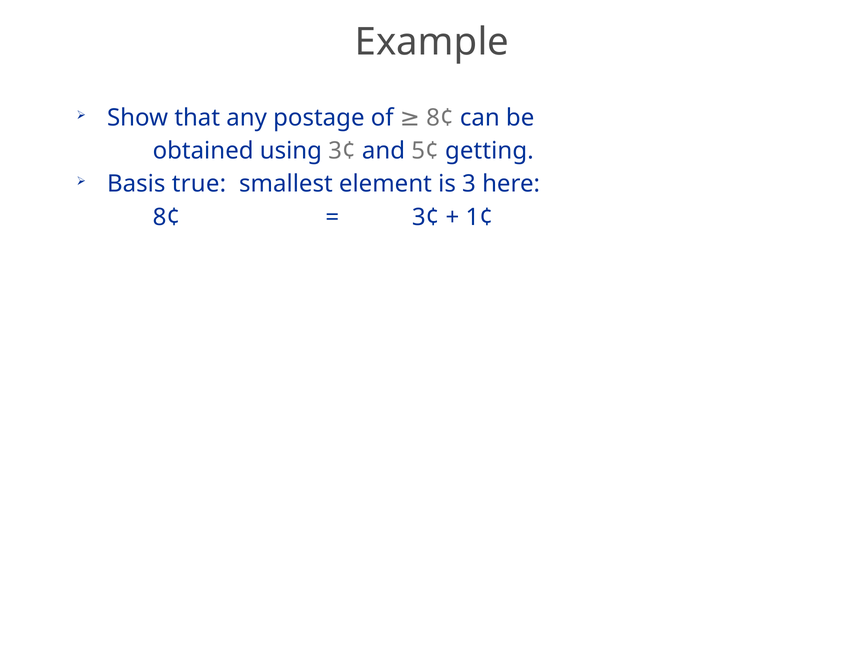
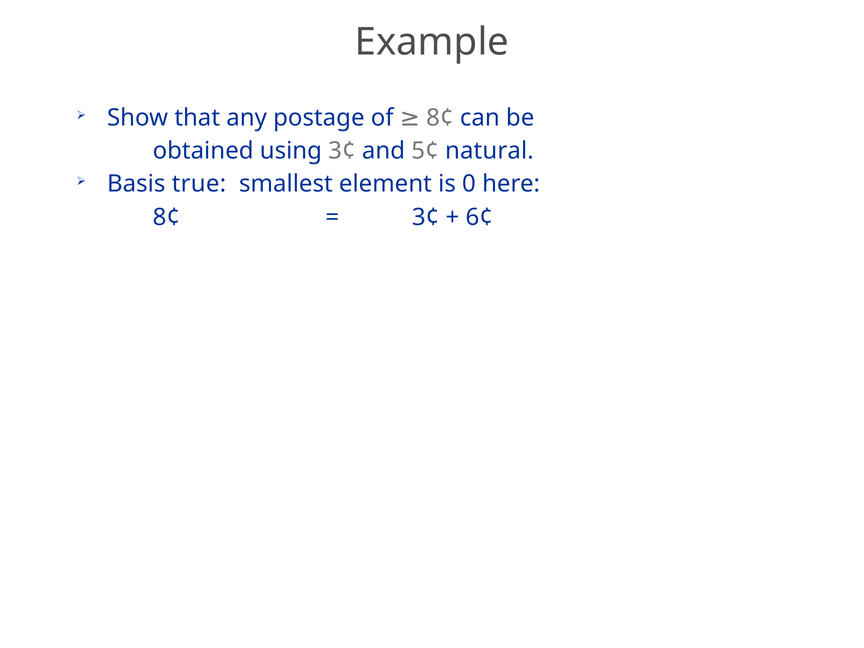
getting: getting -> natural
3: 3 -> 0
1¢: 1¢ -> 6¢
